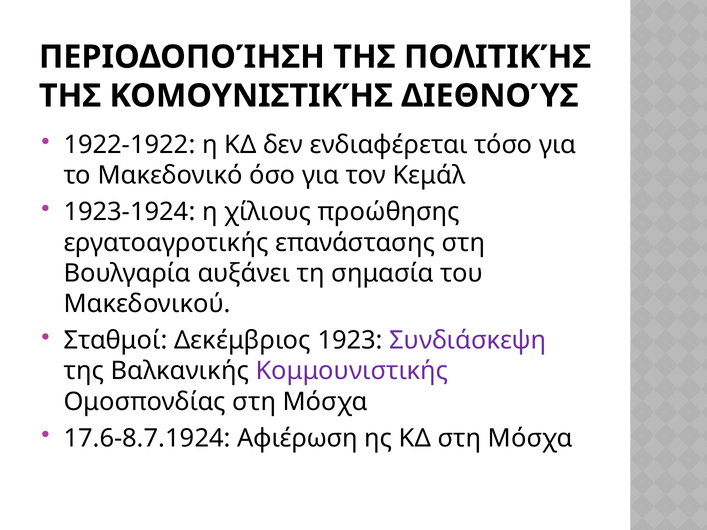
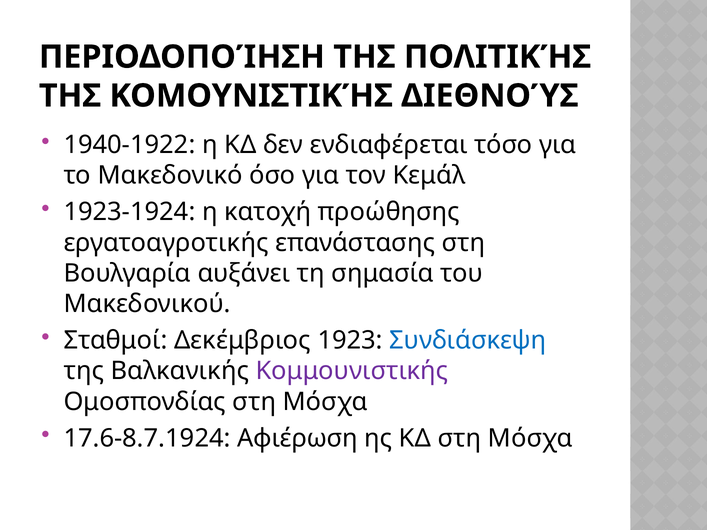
1922-1922: 1922-1922 -> 1940-1922
χίλιους: χίλιους -> κατοχή
Συνδιάσκεψη colour: purple -> blue
